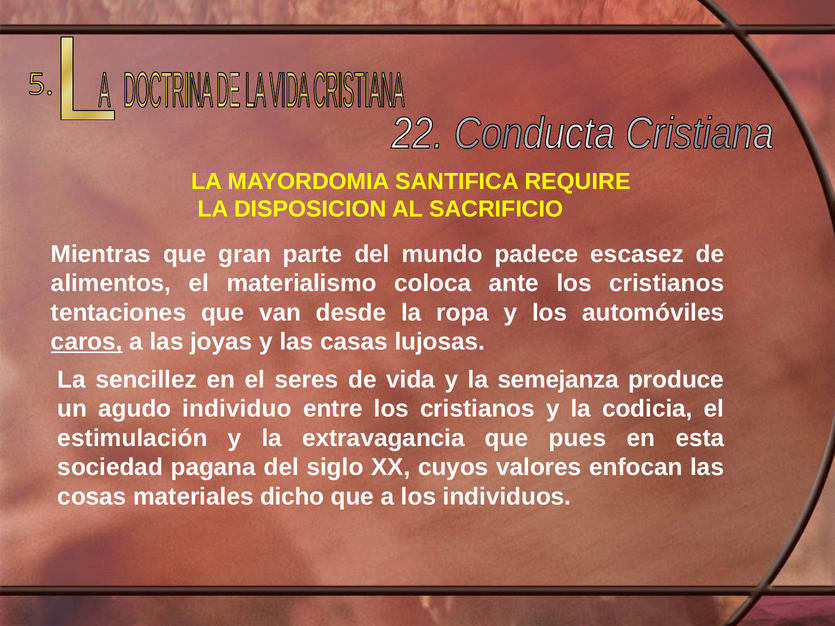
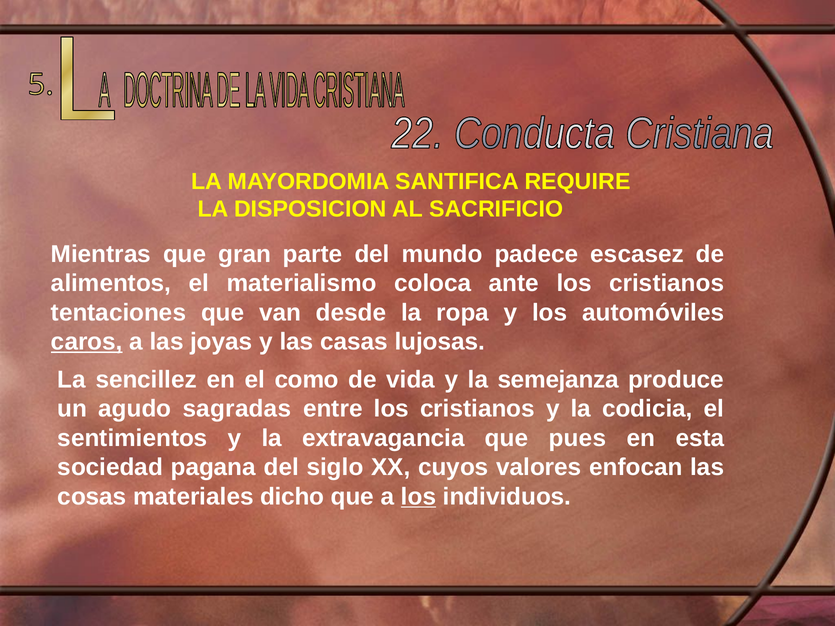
seres: seres -> como
individuo: individuo -> sagradas
estimulación: estimulación -> sentimientos
los at (419, 497) underline: none -> present
